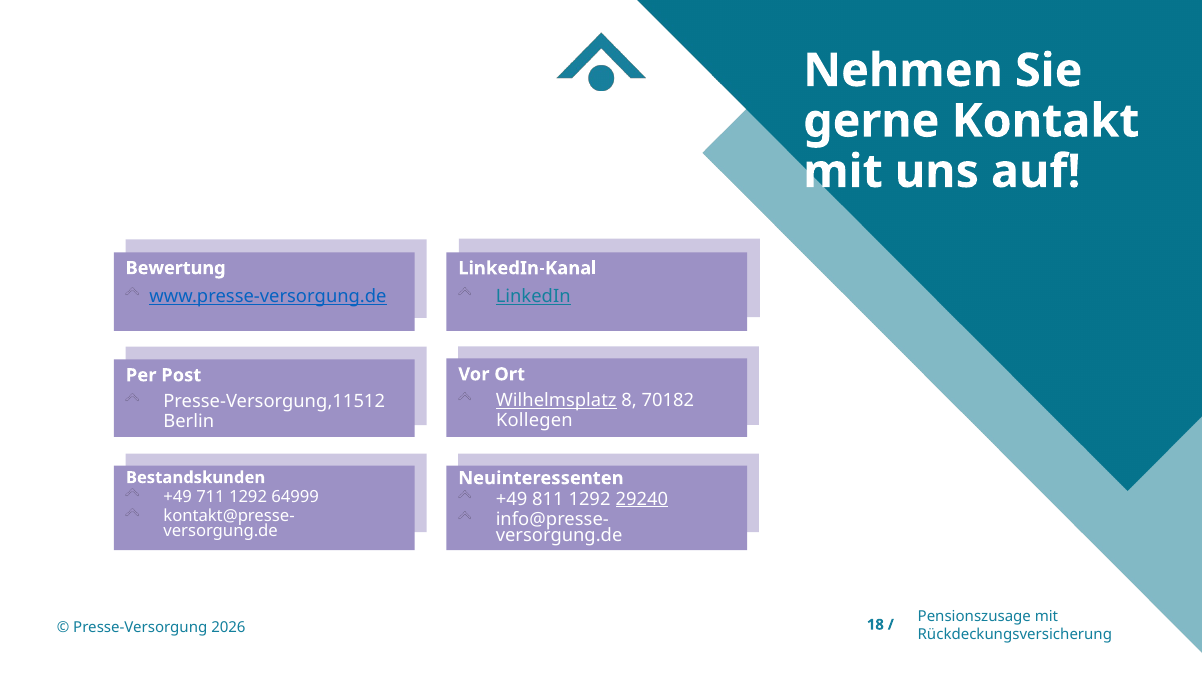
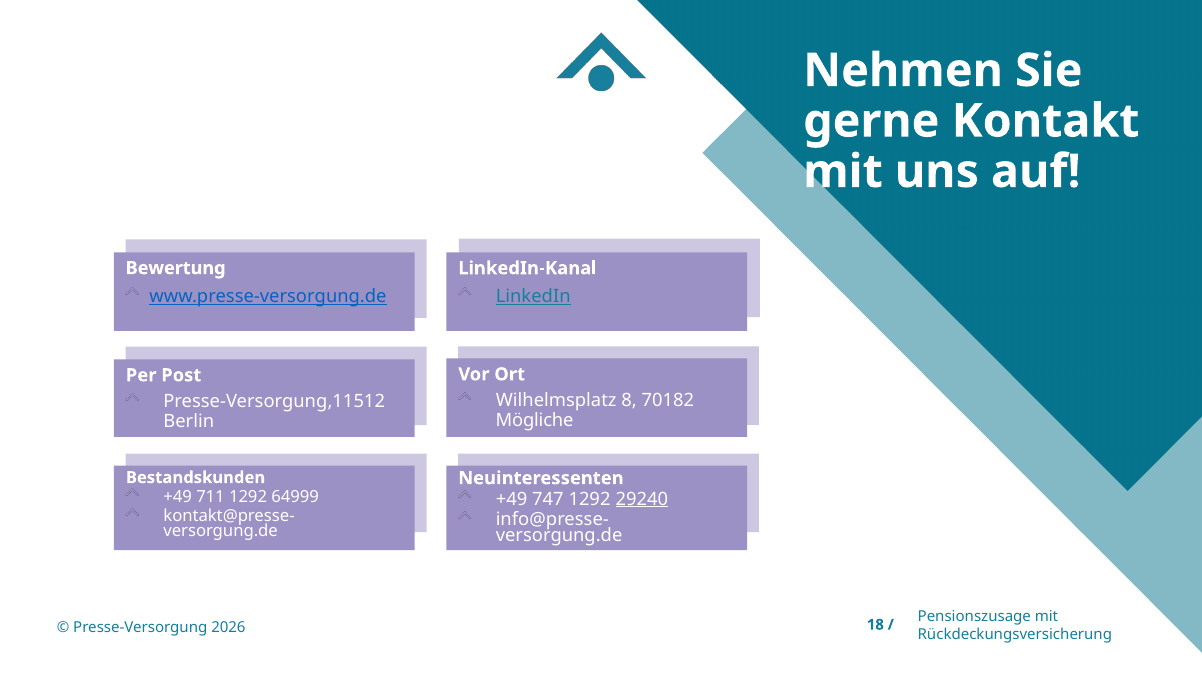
Wilhelmsplatz underline: present -> none
Kollegen: Kollegen -> Mögliche
811: 811 -> 747
